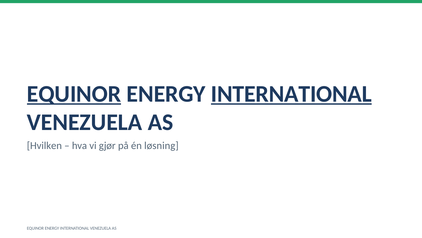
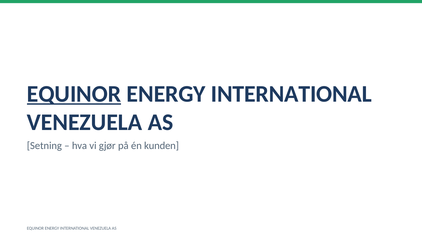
INTERNATIONAL at (291, 94) underline: present -> none
Hvilken: Hvilken -> Setning
løsning: løsning -> kunden
